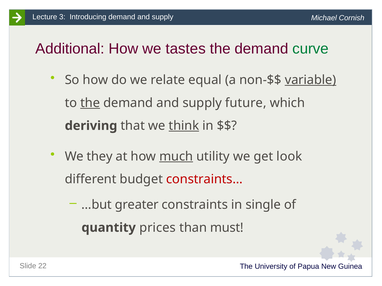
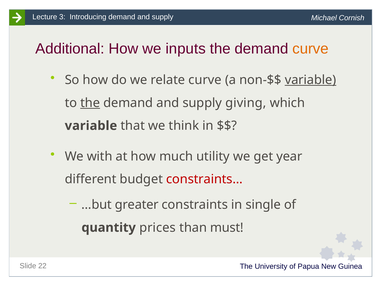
tastes: tastes -> inputs
curve at (311, 49) colour: green -> orange
relate equal: equal -> curve
future: future -> giving
deriving at (91, 126): deriving -> variable
think underline: present -> none
they: they -> with
much underline: present -> none
look: look -> year
